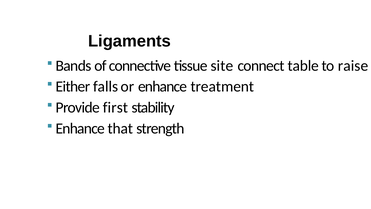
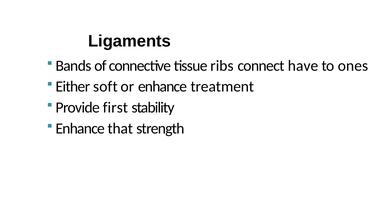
site: site -> ribs
table: table -> have
raise: raise -> ones
falls: falls -> soft
